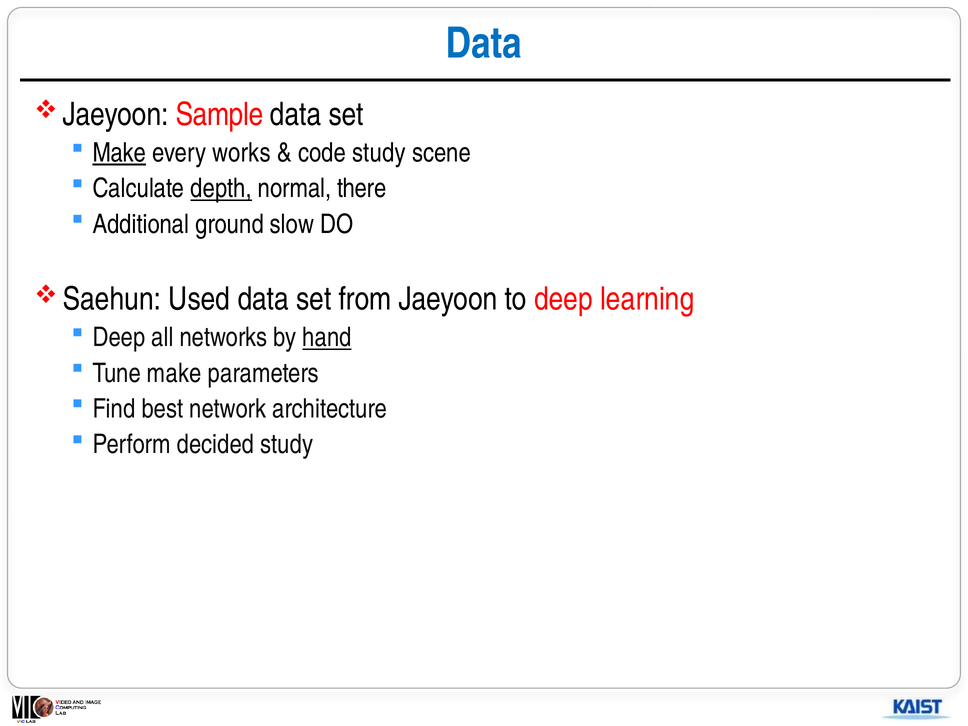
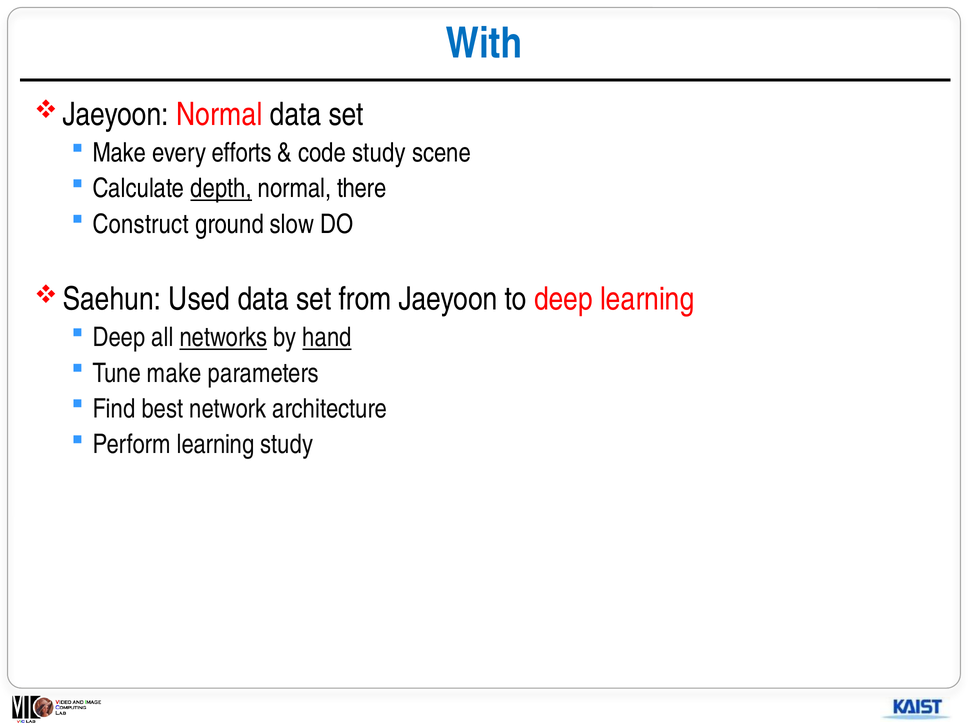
Data at (484, 43): Data -> With
Sample at (220, 115): Sample -> Normal
Make at (119, 153) underline: present -> none
works: works -> efforts
Additional: Additional -> Construct
networks underline: none -> present
Perform decided: decided -> learning
